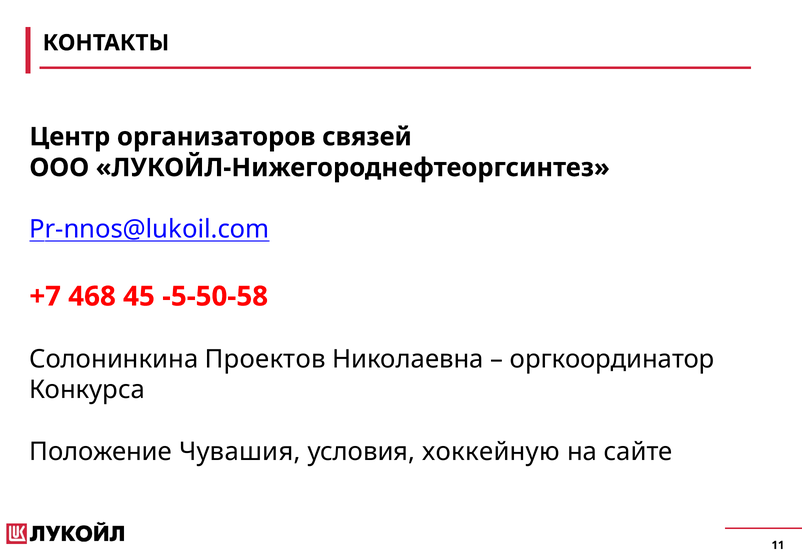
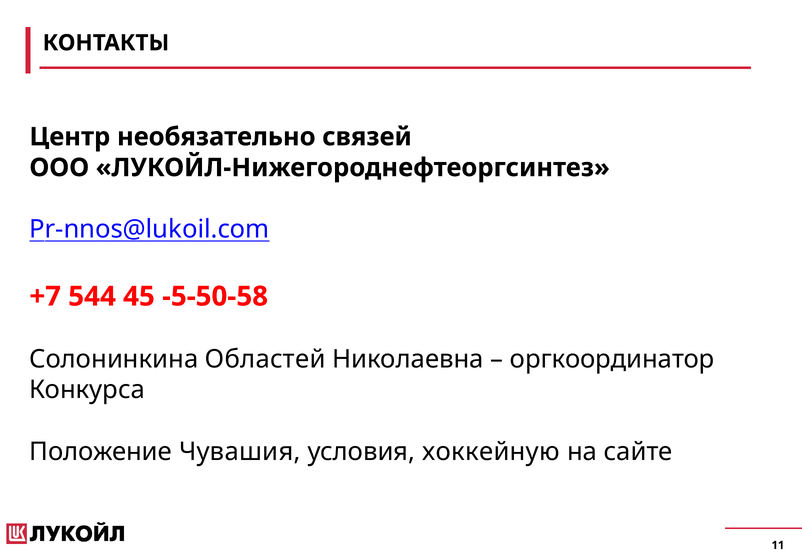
организаторов: организаторов -> необязательно
468: 468 -> 544
Проектов: Проектов -> Областей
